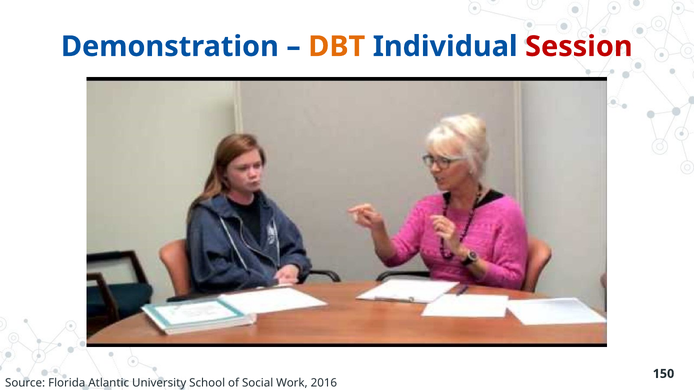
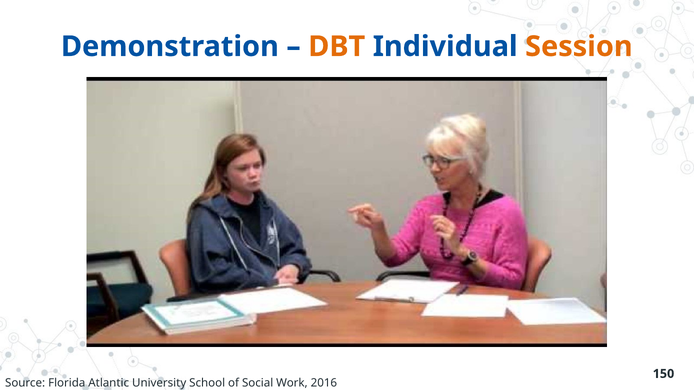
Session colour: red -> orange
